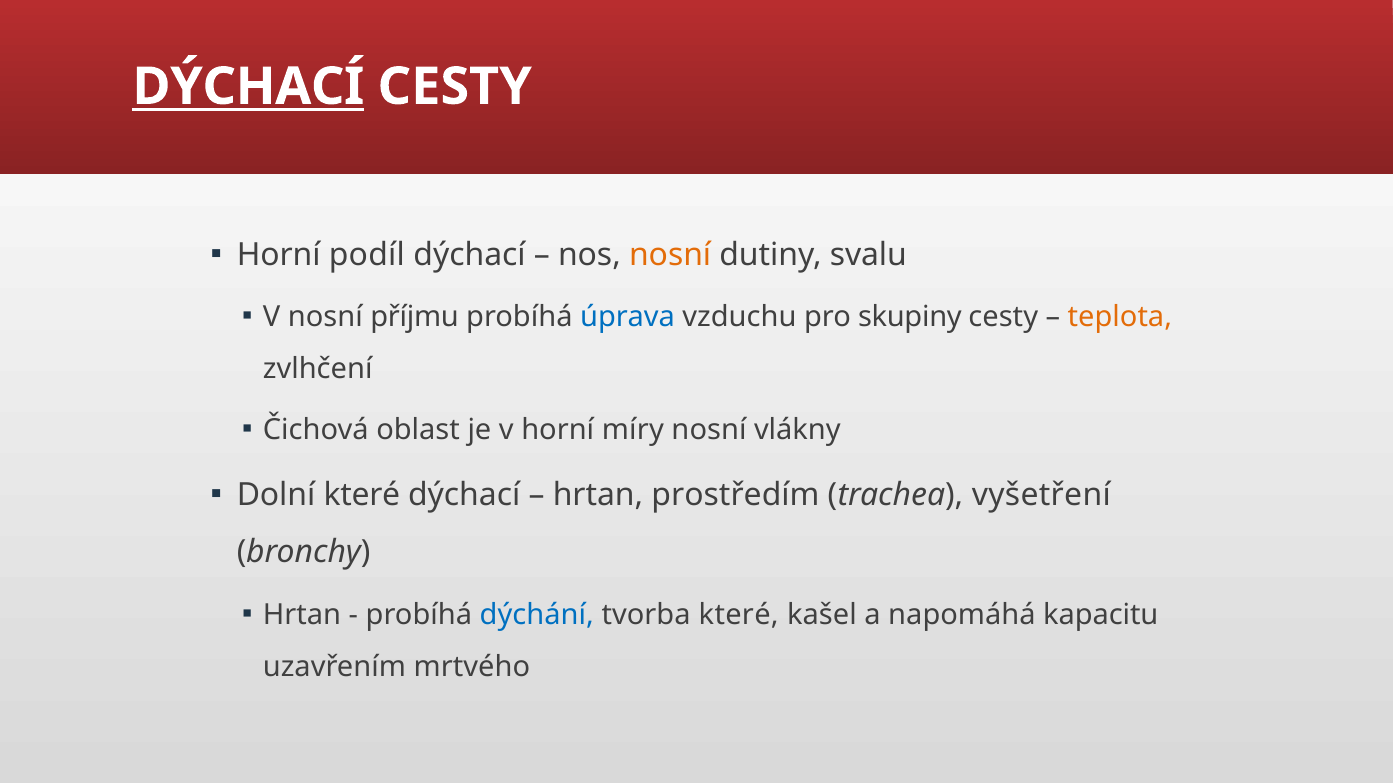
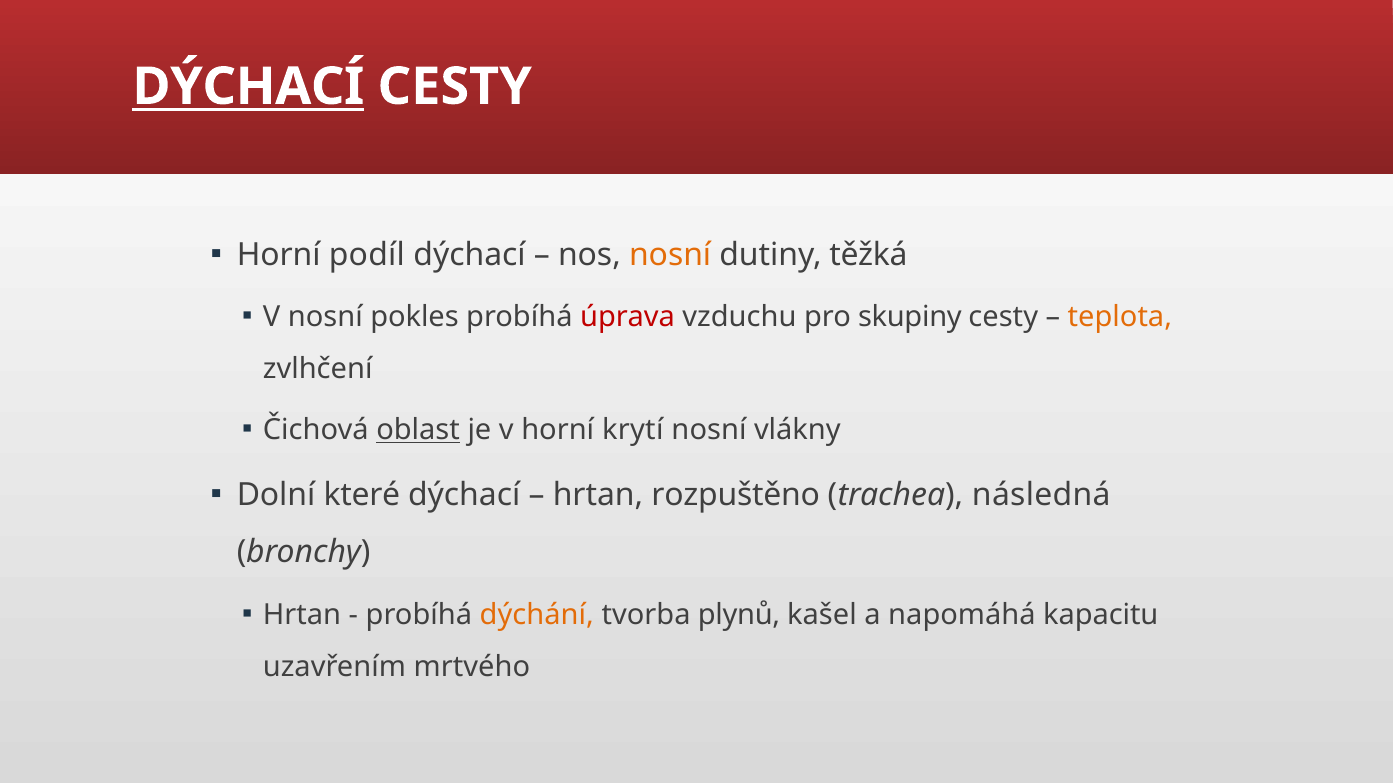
svalu: svalu -> těžká
příjmu: příjmu -> pokles
úprava colour: blue -> red
oblast underline: none -> present
míry: míry -> krytí
prostředím: prostředím -> rozpuštěno
vyšetření: vyšetření -> následná
dýchání colour: blue -> orange
tvorba které: které -> plynů
